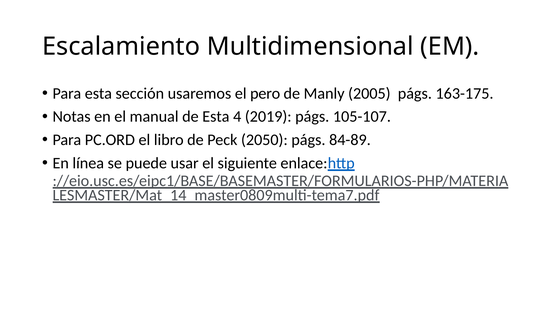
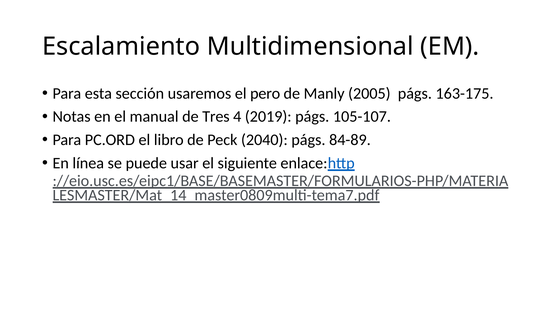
de Esta: Esta -> Tres
2050: 2050 -> 2040
